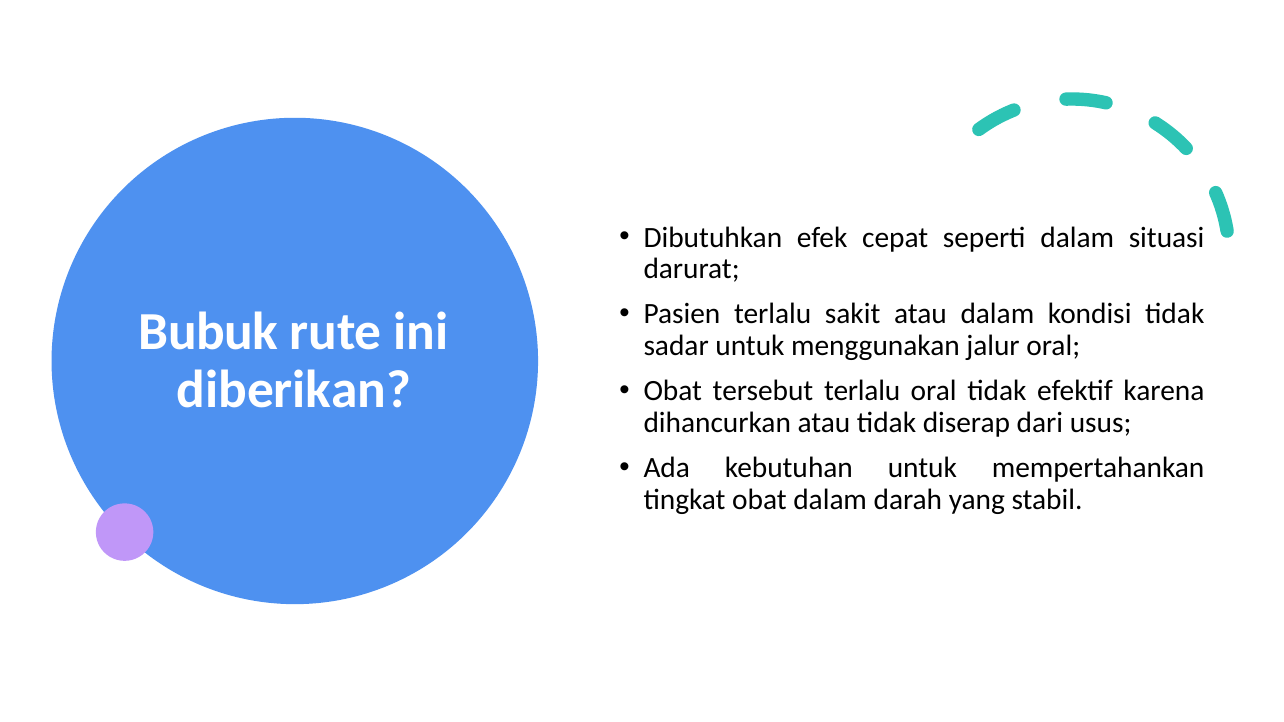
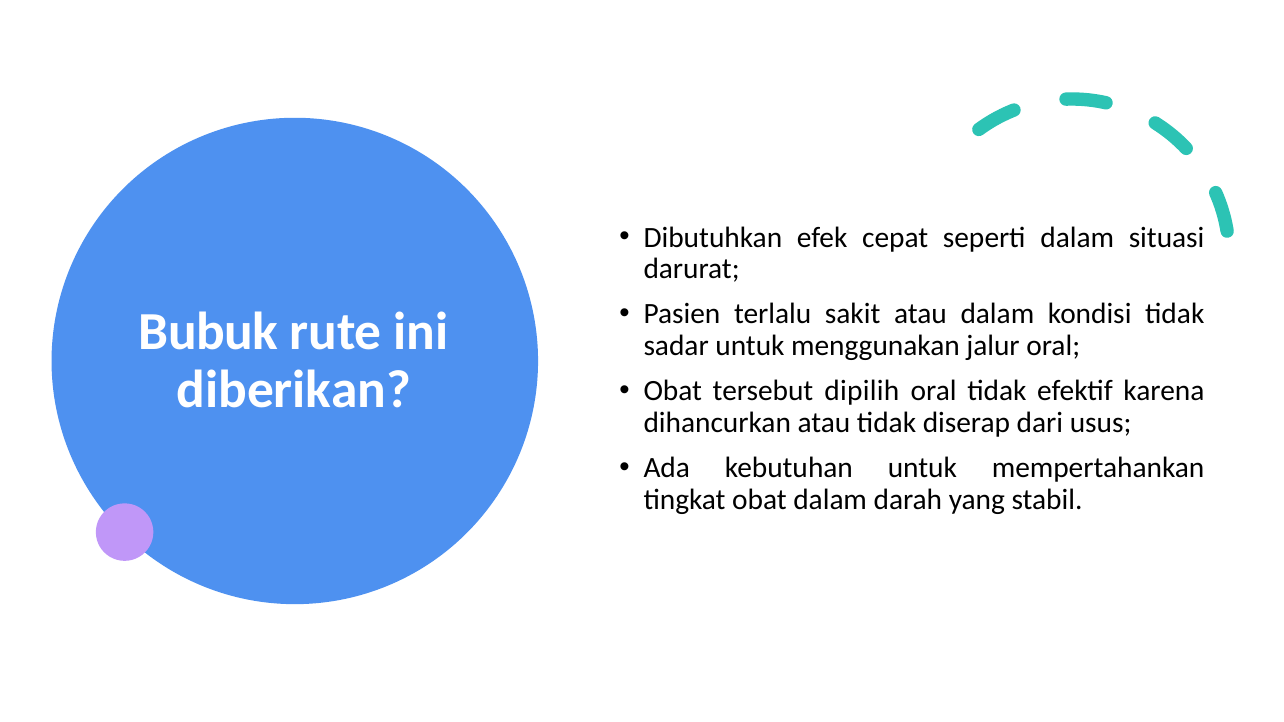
tersebut terlalu: terlalu -> dipilih
